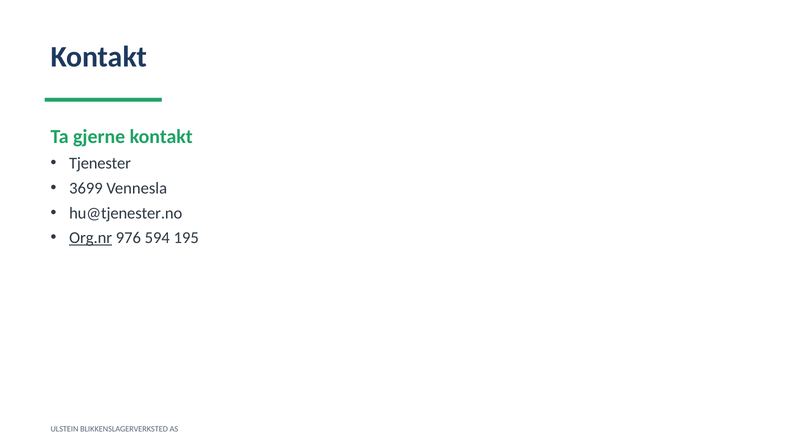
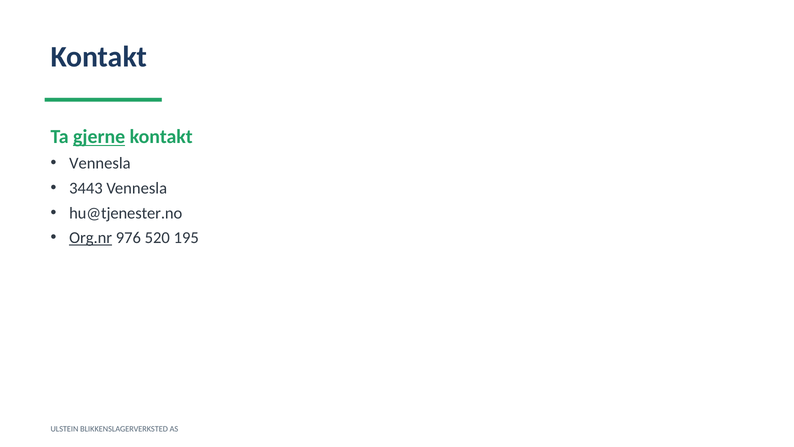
gjerne underline: none -> present
Tjenester at (100, 163): Tjenester -> Vennesla
3699: 3699 -> 3443
594: 594 -> 520
